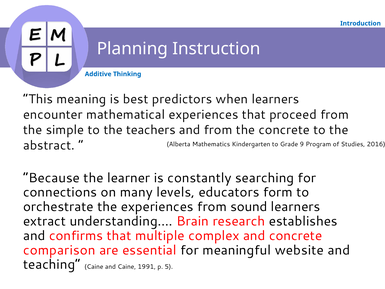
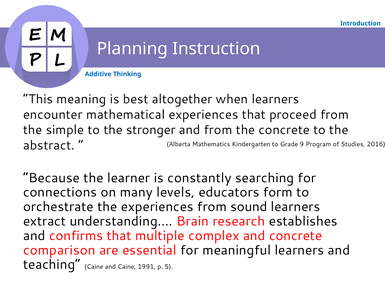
predictors: predictors -> altogether
teachers: teachers -> stronger
meaningful website: website -> learners
